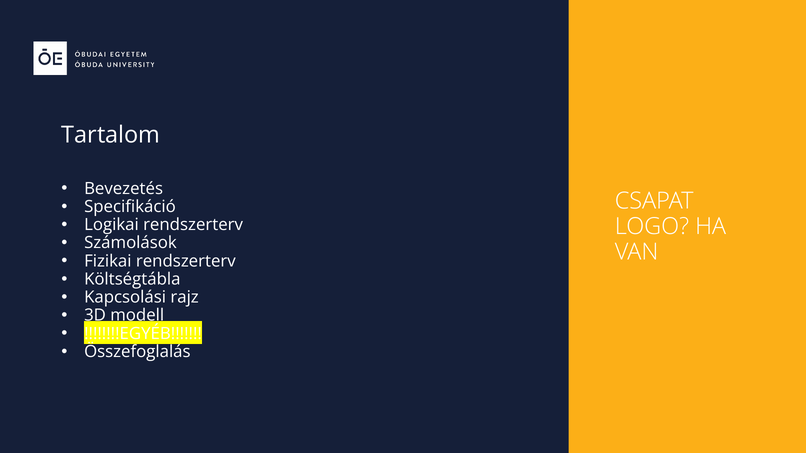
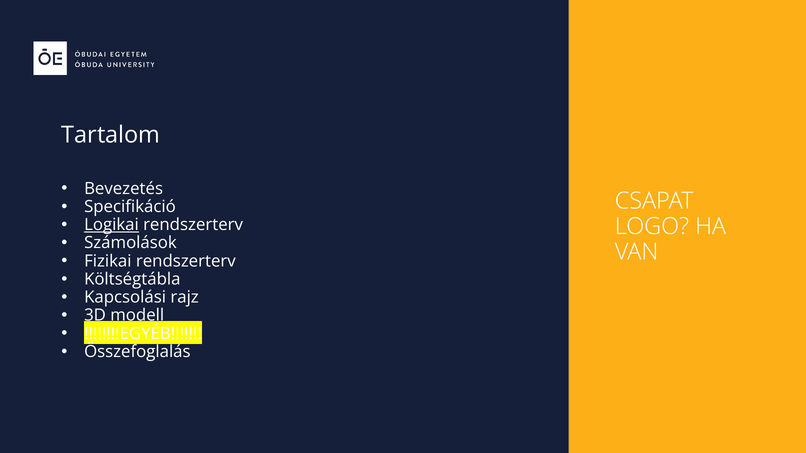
Logikai underline: none -> present
